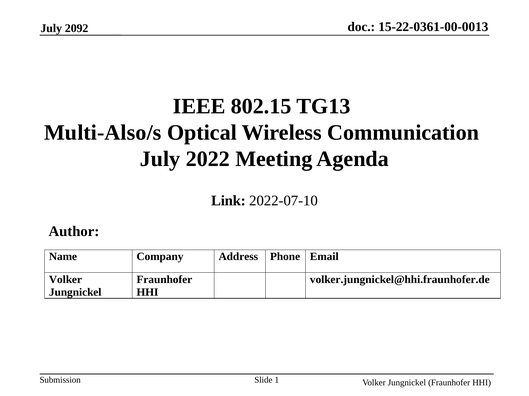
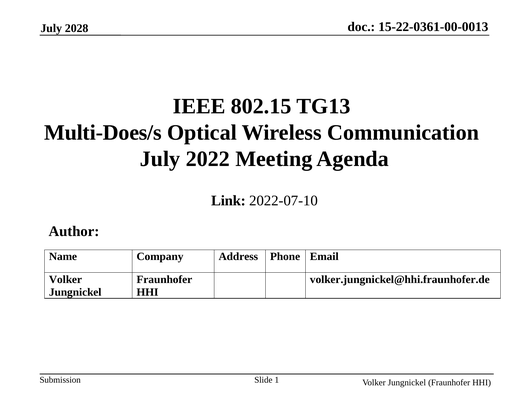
2092: 2092 -> 2028
Multi-Also/s: Multi-Also/s -> Multi-Does/s
